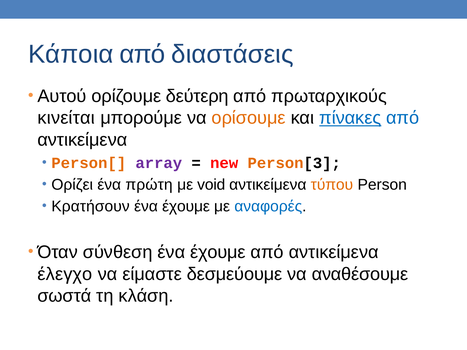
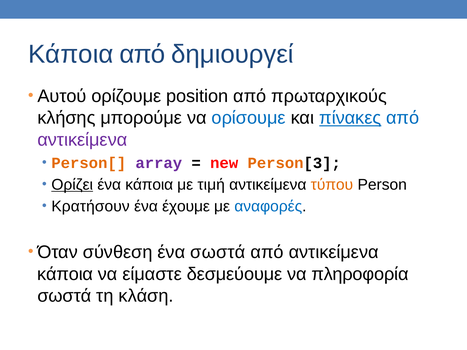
διαστάσεις: διαστάσεις -> δημιουργεί
δεύτερη: δεύτερη -> position
κινείται: κινείται -> κλήσης
ορίσουμε colour: orange -> blue
αντικείμενα at (82, 140) colour: black -> purple
Ορίζει underline: none -> present
ένα πρώτη: πρώτη -> κάποια
void: void -> τιμή
έχουμε at (218, 252): έχουμε -> σωστά
έλεγχο at (65, 274): έλεγχο -> κάποια
αναθέσουμε: αναθέσουμε -> πληροφορία
